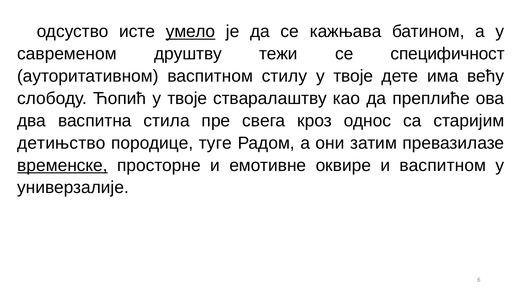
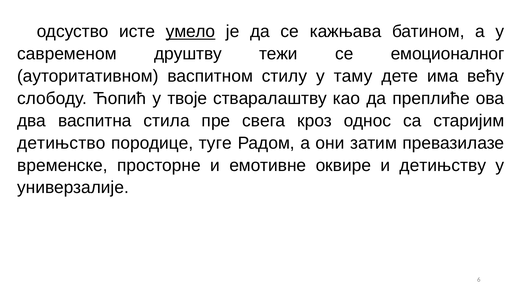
специфичност: специфичност -> емоционалног
стилу у твоје: твоје -> таму
временске underline: present -> none
и васпитном: васпитном -> детињству
